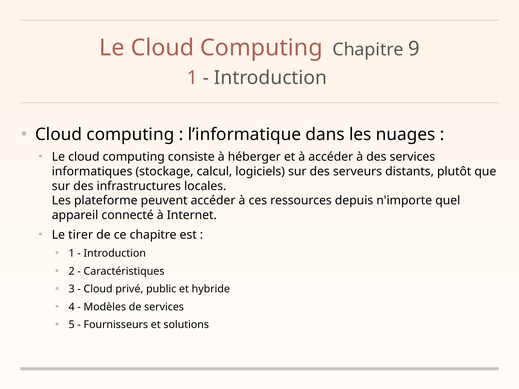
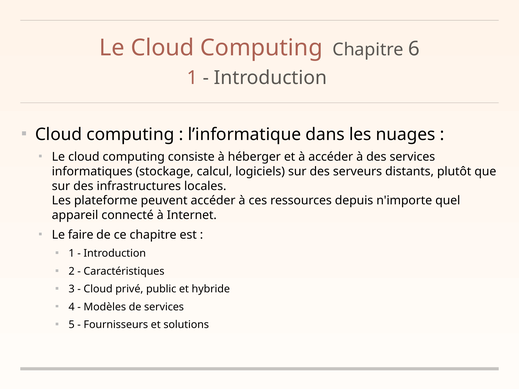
9: 9 -> 6
tirer: tirer -> faire
